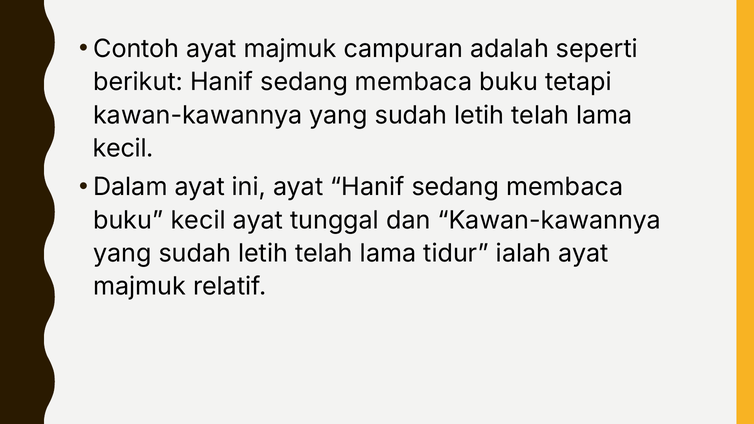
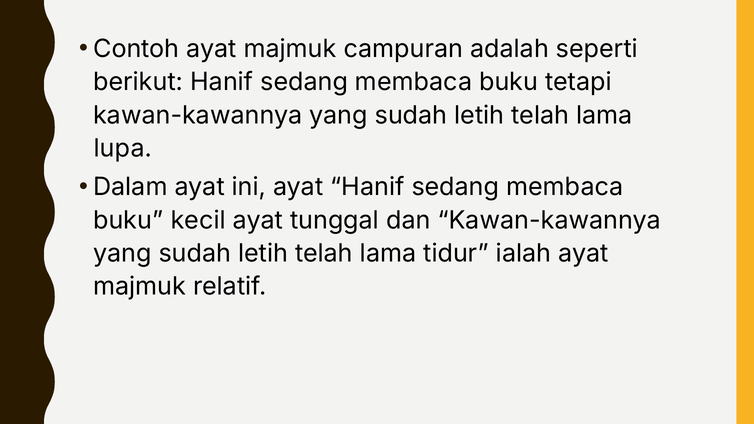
kecil at (123, 148): kecil -> lupa
